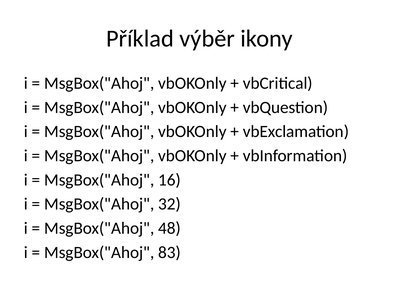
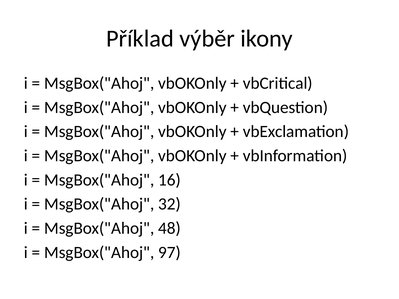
83: 83 -> 97
